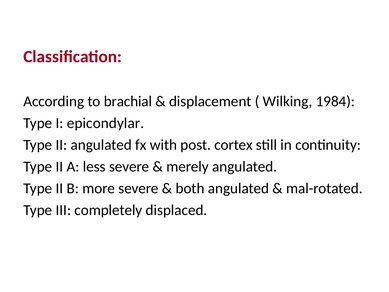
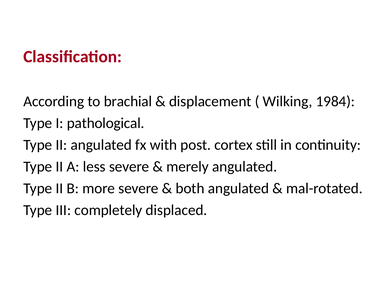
epicondylar: epicondylar -> pathological
